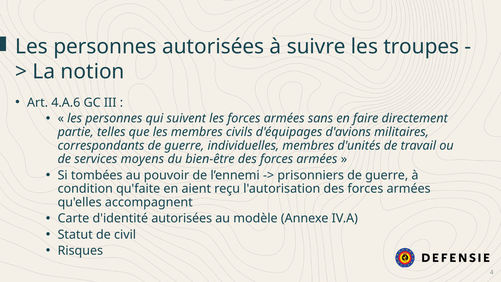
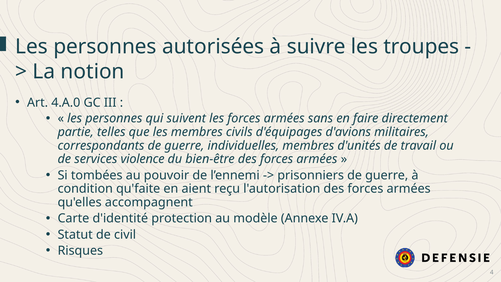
4.A.6: 4.A.6 -> 4.A.0
moyens: moyens -> violence
d'identité autorisées: autorisées -> protection
